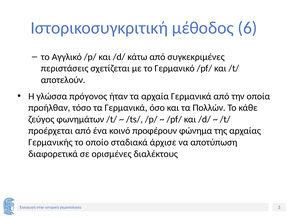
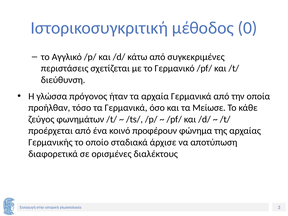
6: 6 -> 0
αποτελούν: αποτελούν -> διεύθυνση
Πολλών: Πολλών -> Μείωσε
